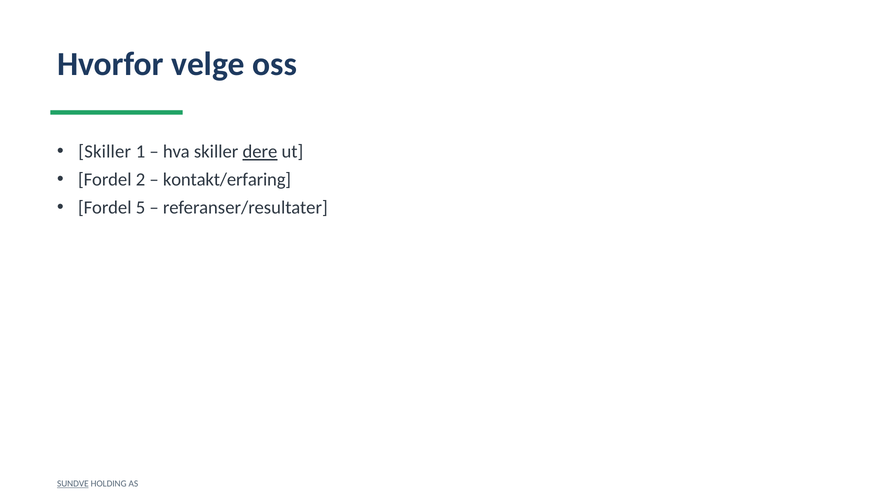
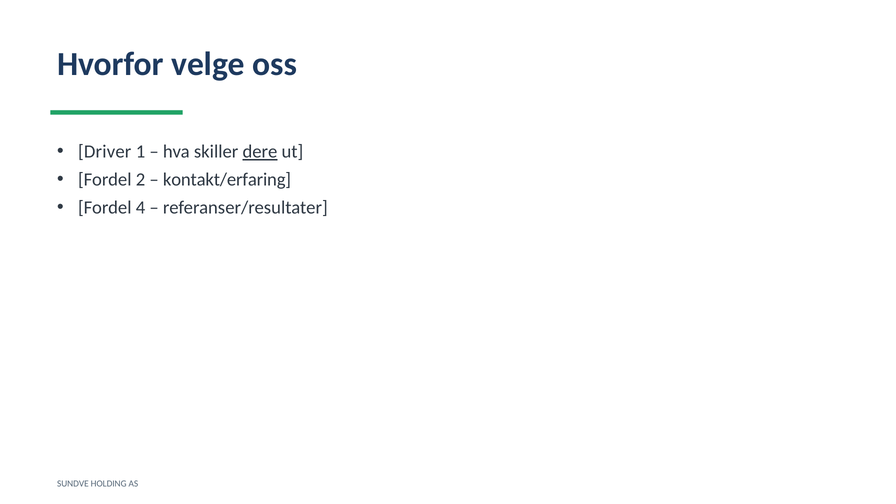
Skiller at (105, 152): Skiller -> Driver
5: 5 -> 4
SUNDVE underline: present -> none
